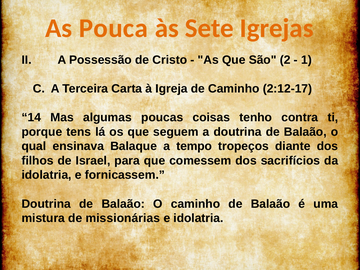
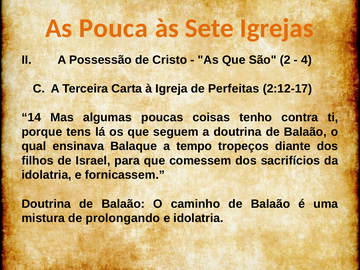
1: 1 -> 4
de Caminho: Caminho -> Perfeitas
missionárias: missionárias -> prolongando
